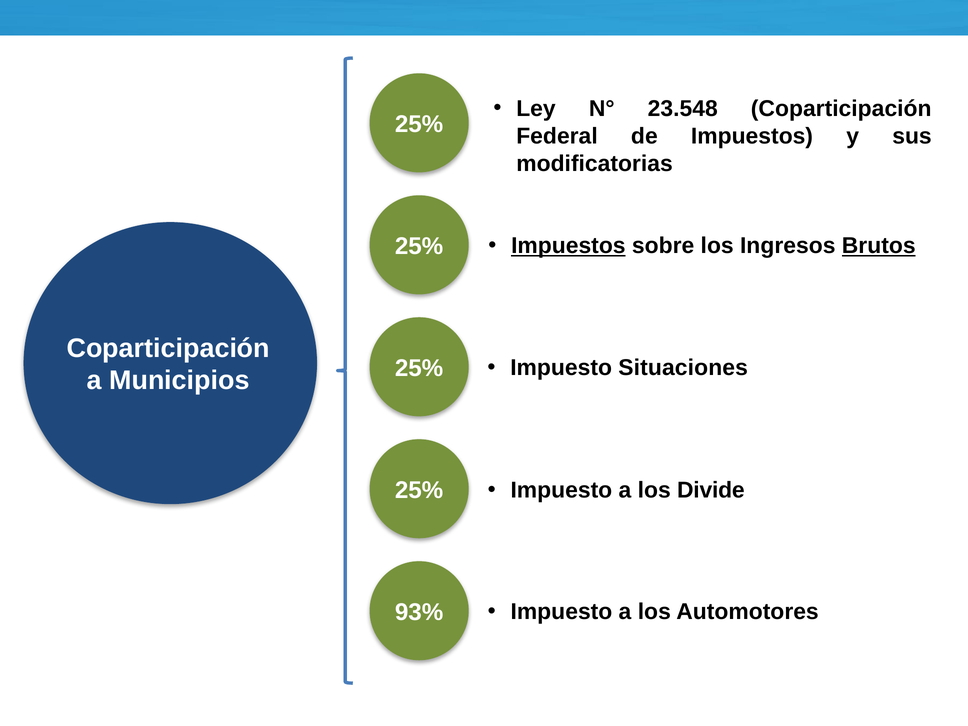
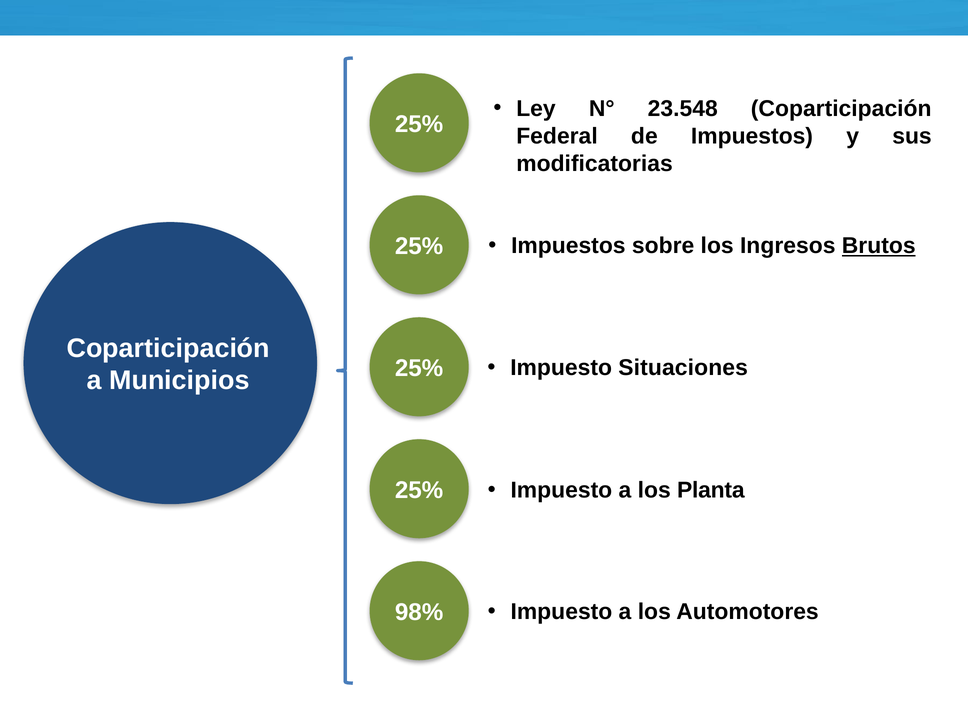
Impuestos at (568, 246) underline: present -> none
Divide: Divide -> Planta
93%: 93% -> 98%
